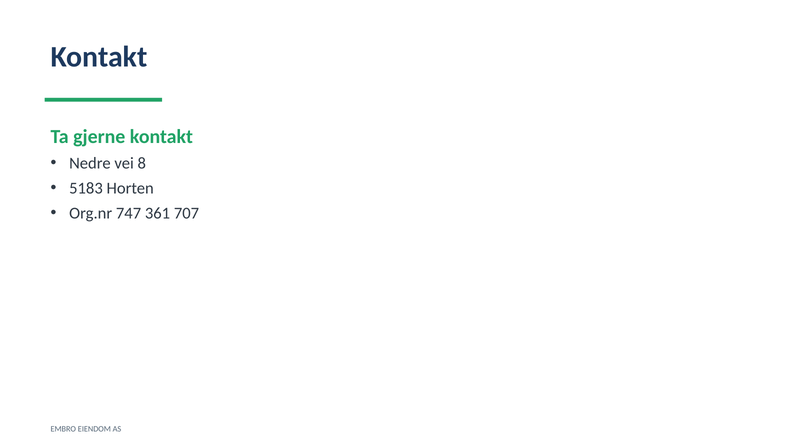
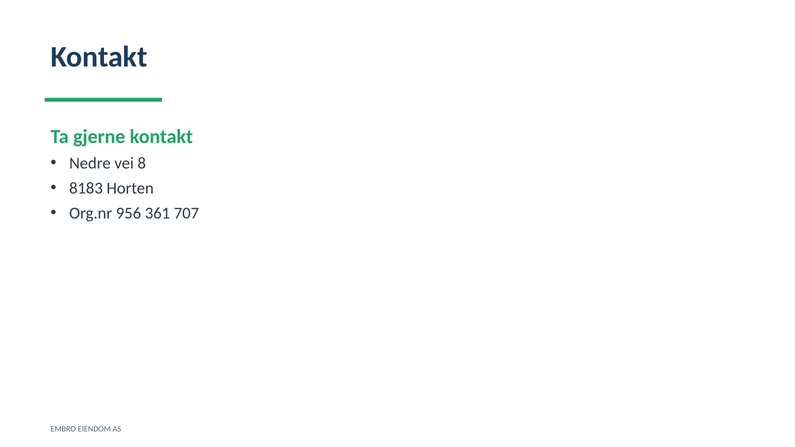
5183: 5183 -> 8183
747: 747 -> 956
